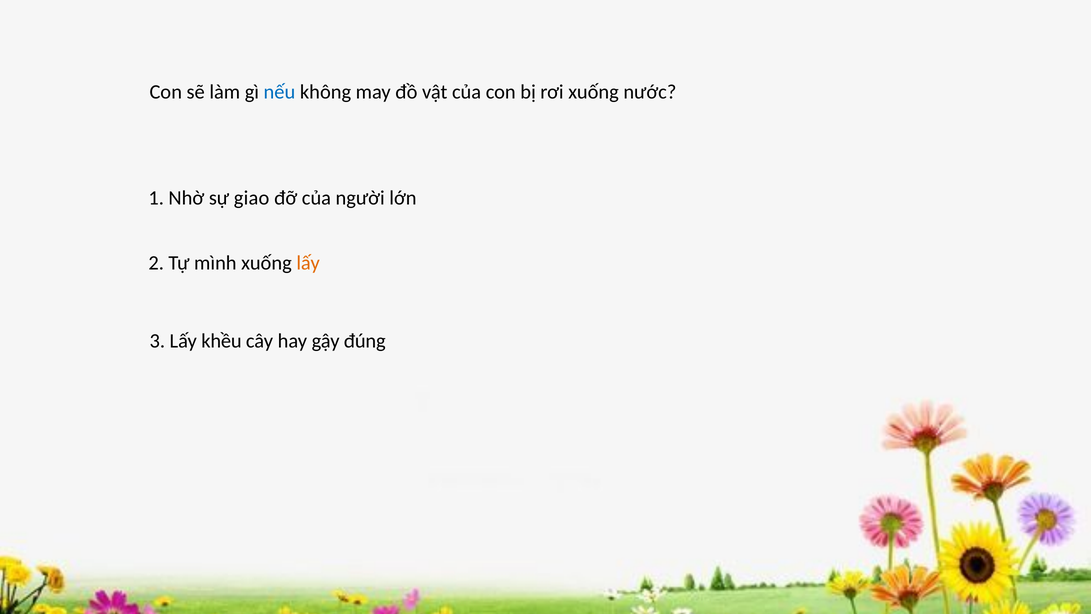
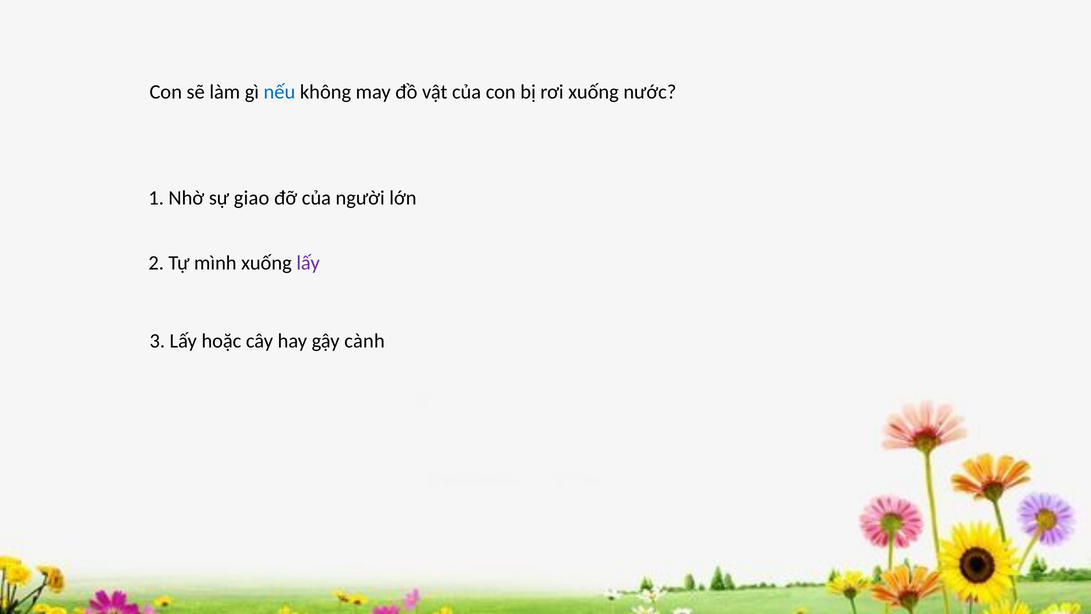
lấy at (308, 263) colour: orange -> purple
khều: khều -> hoặc
đúng: đúng -> cành
